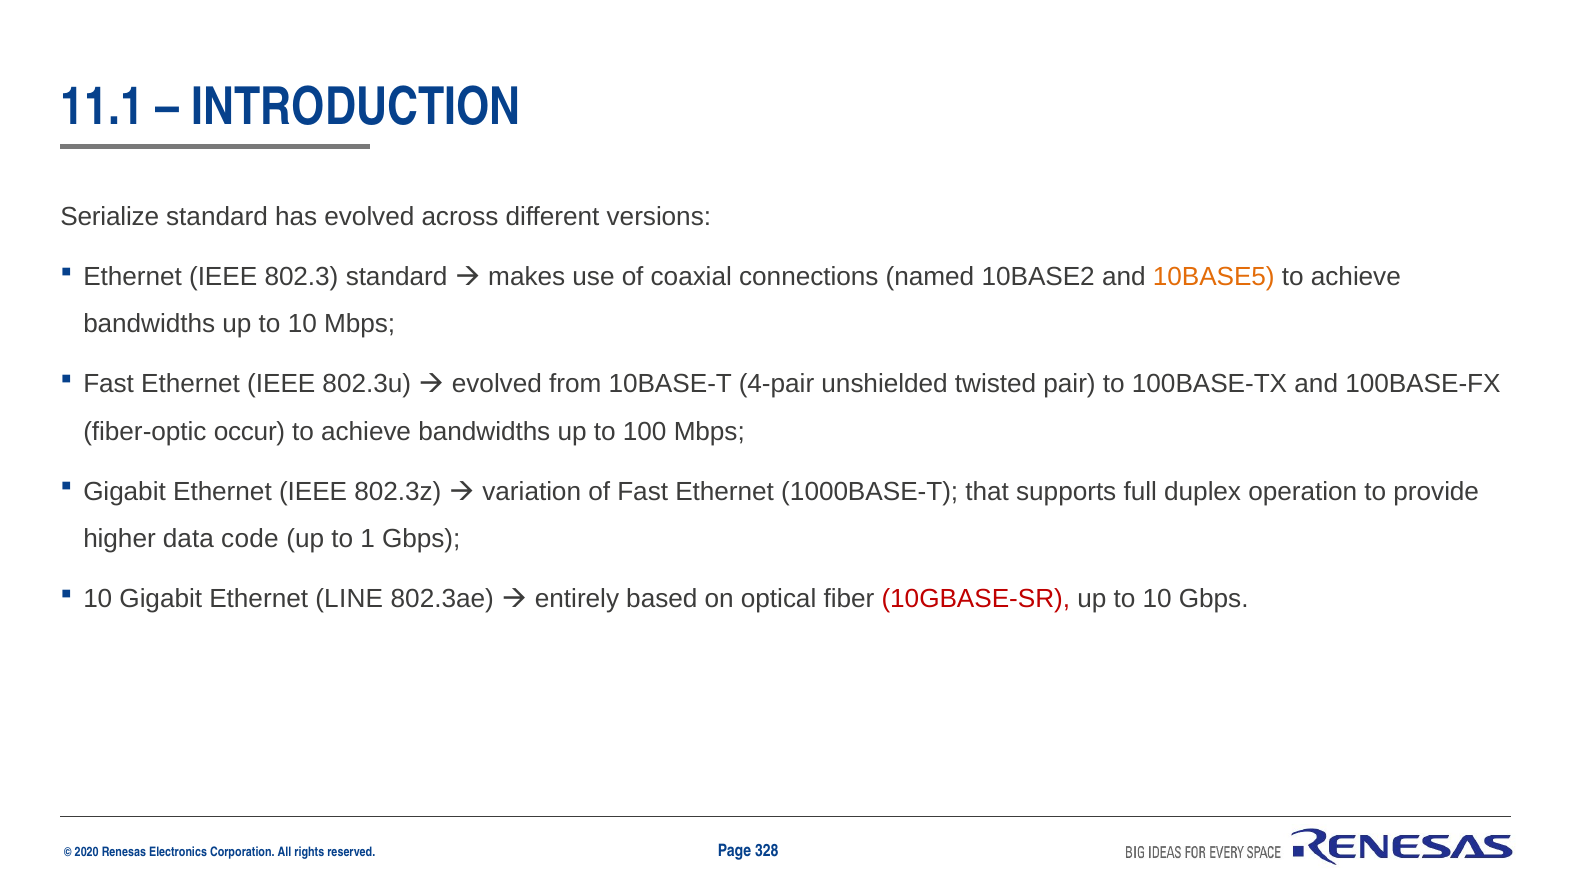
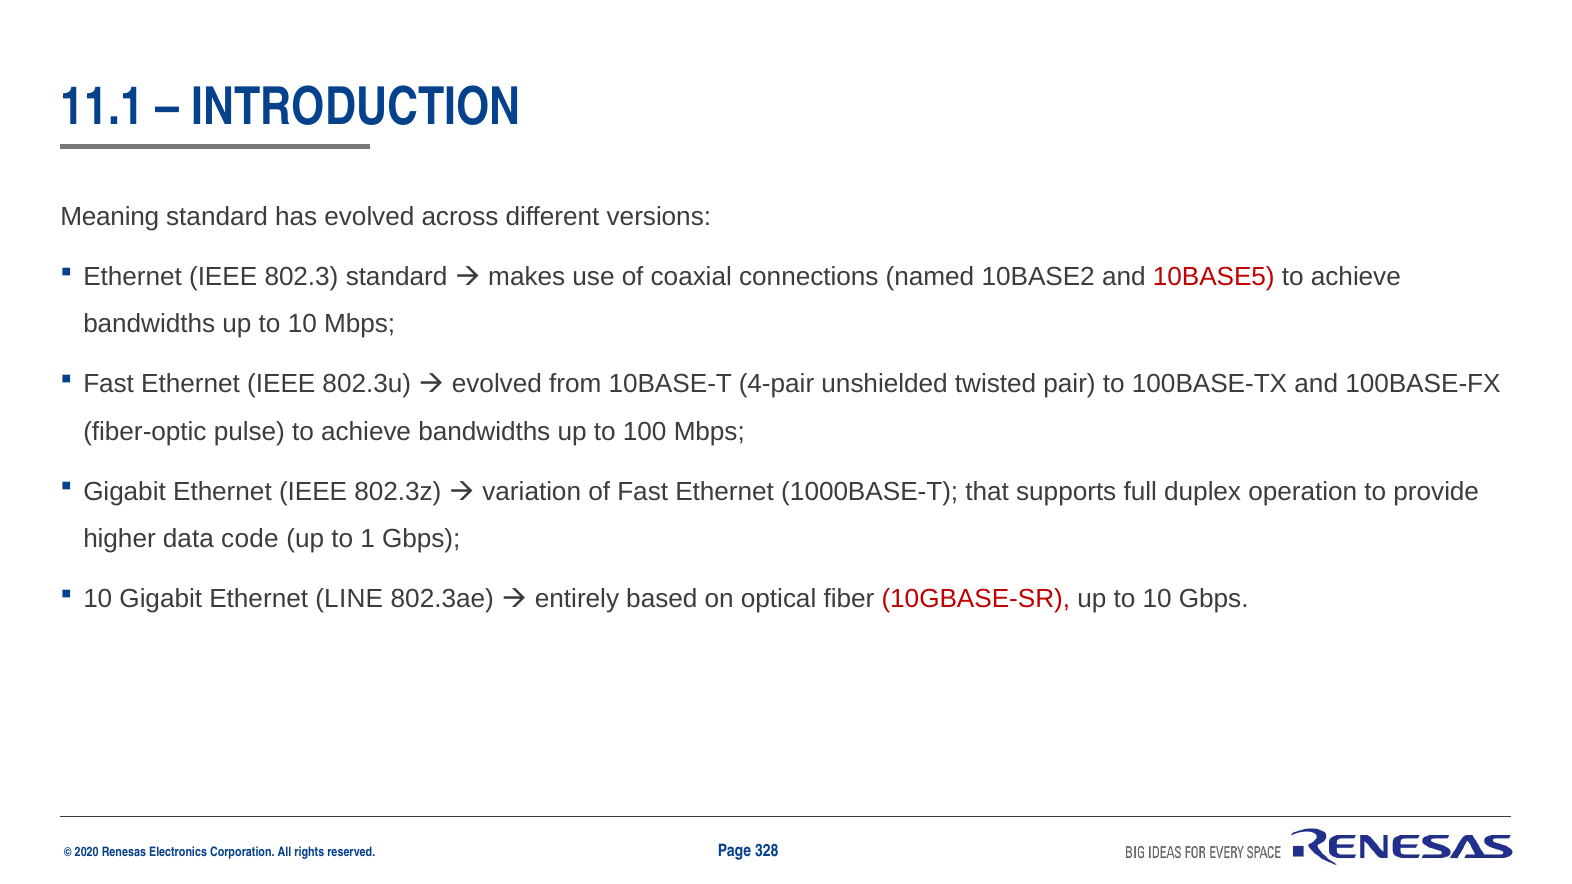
Serialize: Serialize -> Meaning
10BASE5 colour: orange -> red
occur: occur -> pulse
